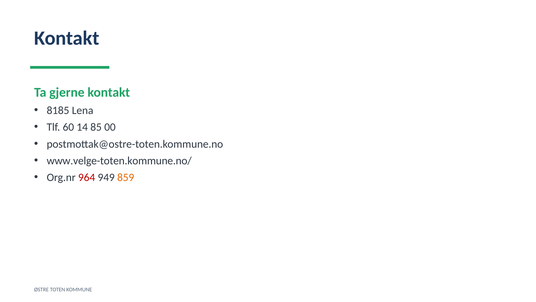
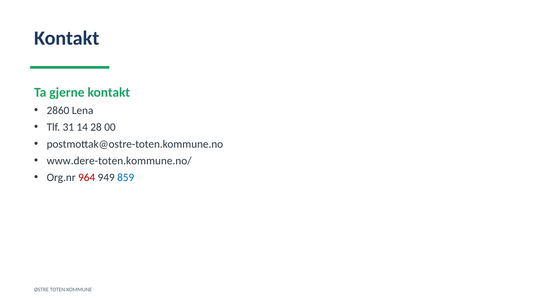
8185: 8185 -> 2860
60: 60 -> 31
85: 85 -> 28
www.velge-toten.kommune.no/: www.velge-toten.kommune.no/ -> www.dere-toten.kommune.no/
859 colour: orange -> blue
